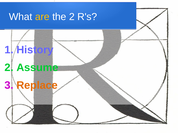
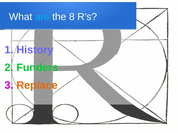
are colour: yellow -> light blue
the 2: 2 -> 8
Assume: Assume -> Funders
